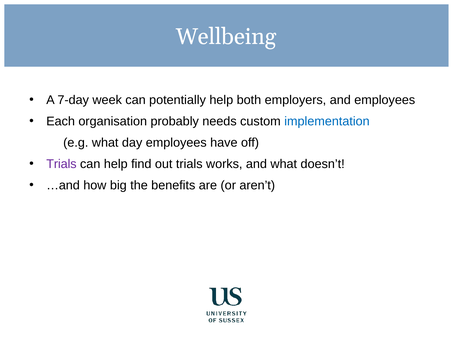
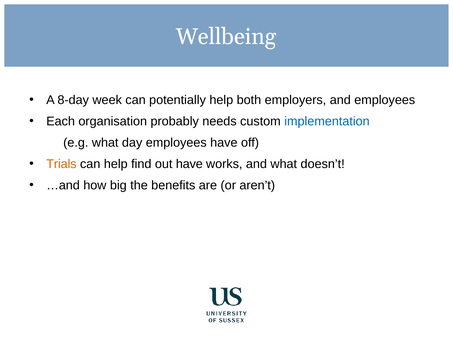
7-day: 7-day -> 8-day
Trials at (61, 164) colour: purple -> orange
out trials: trials -> have
